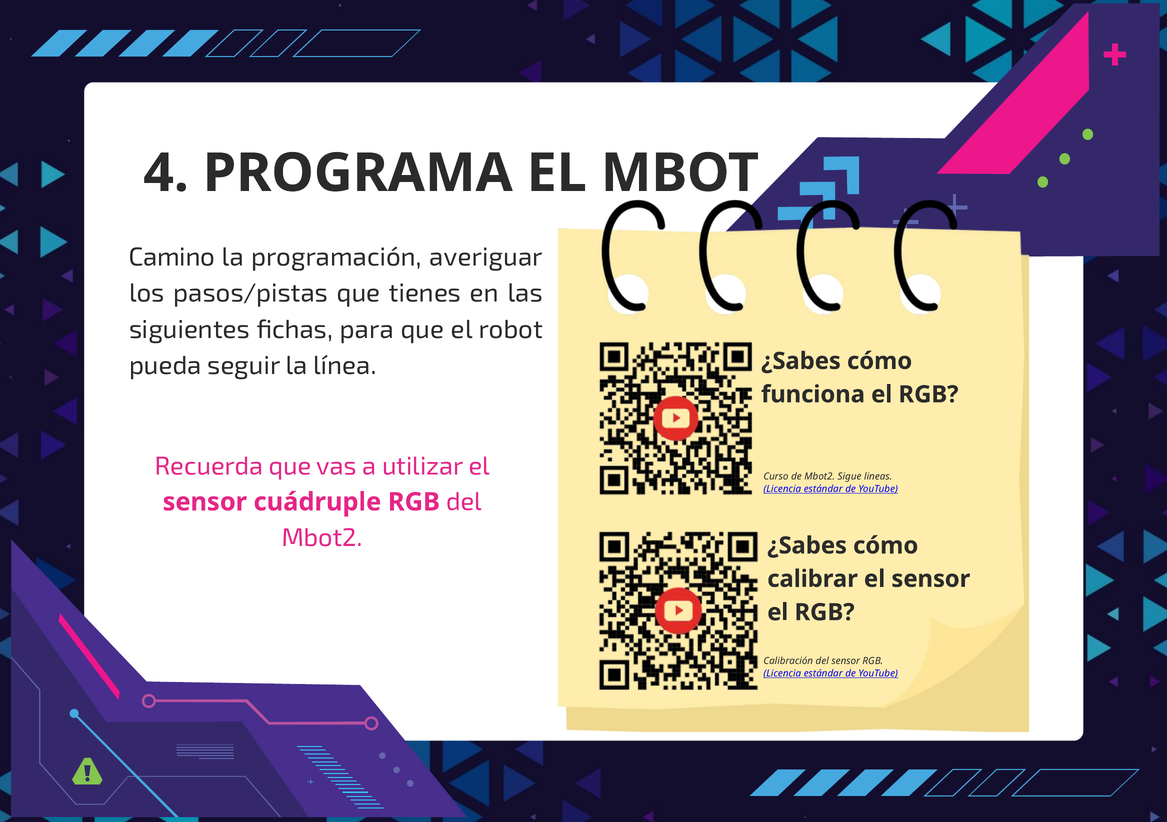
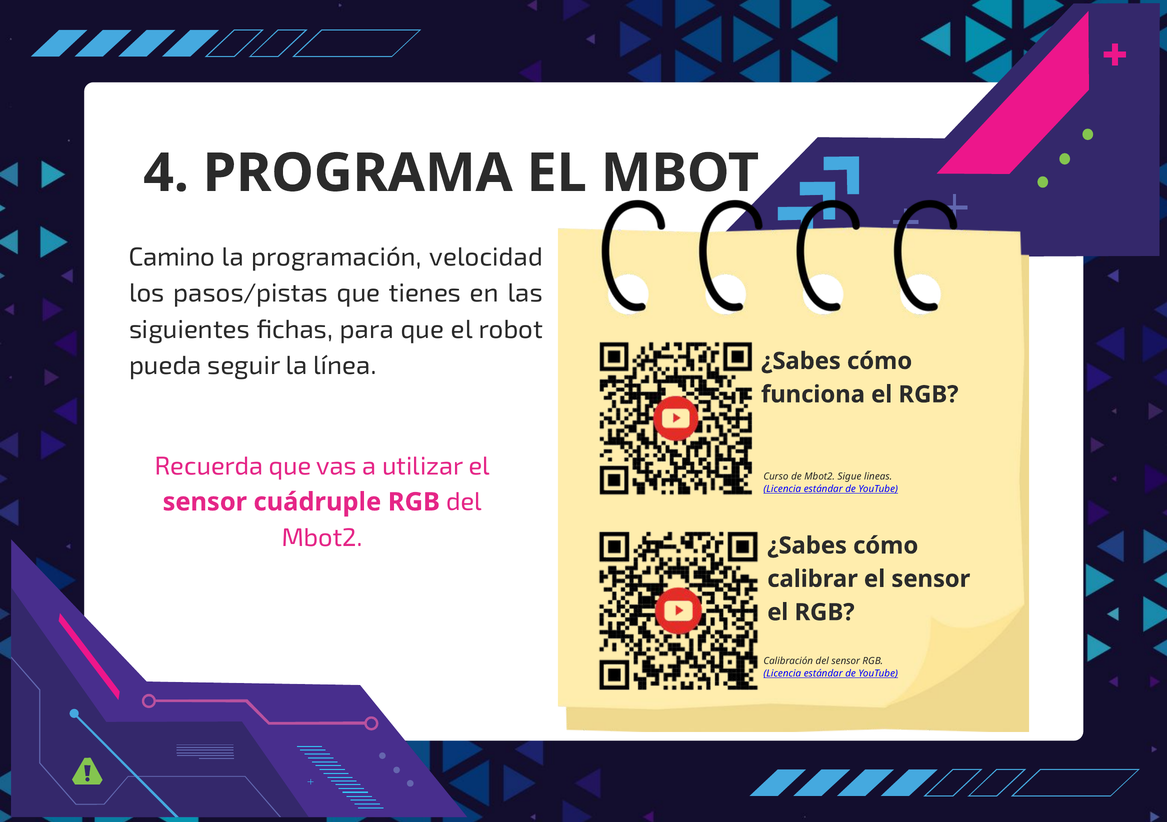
averiguar: averiguar -> velocidad
